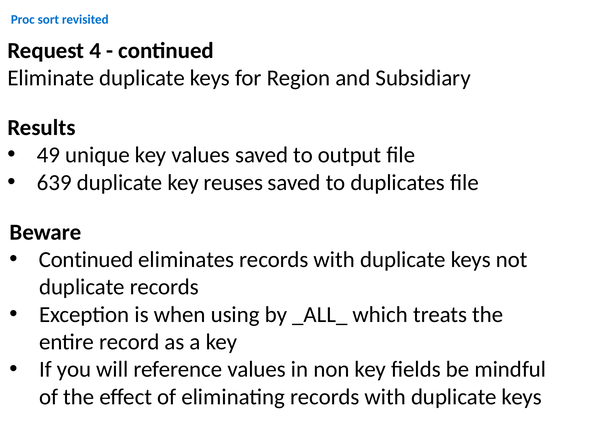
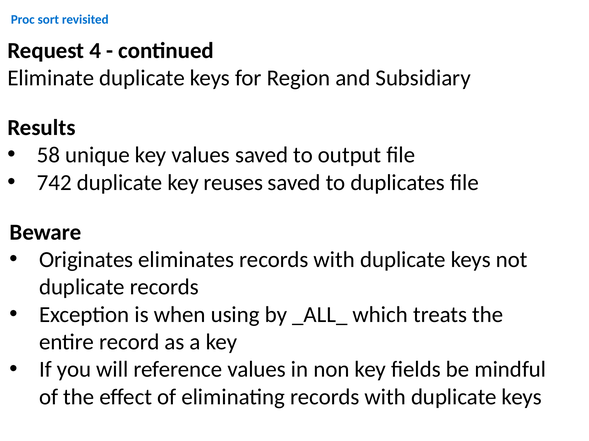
49: 49 -> 58
639: 639 -> 742
Continued at (86, 260): Continued -> Originates
